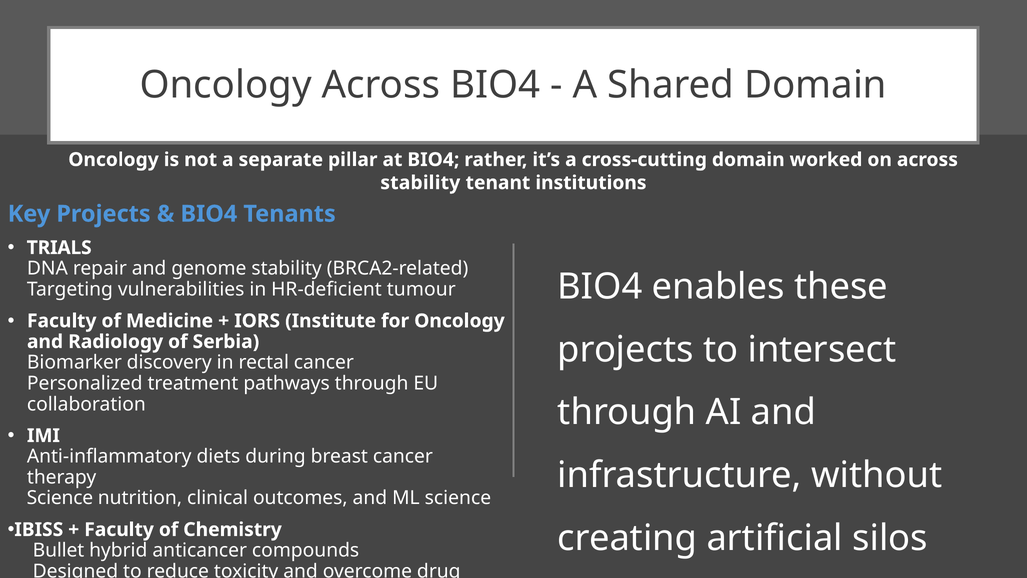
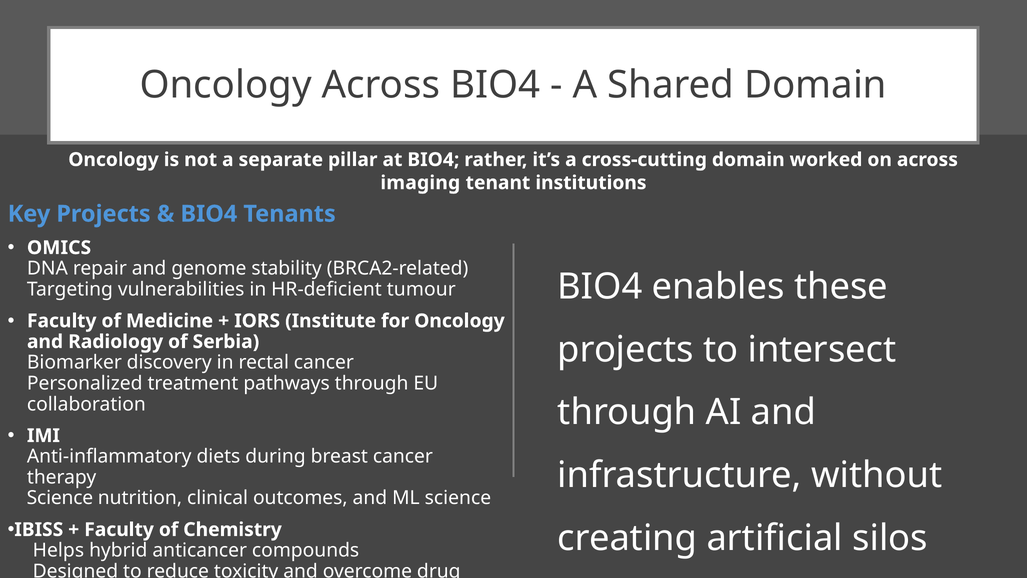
stability at (420, 183): stability -> imaging
TRIALS: TRIALS -> OMICS
Bullet: Bullet -> Helps
